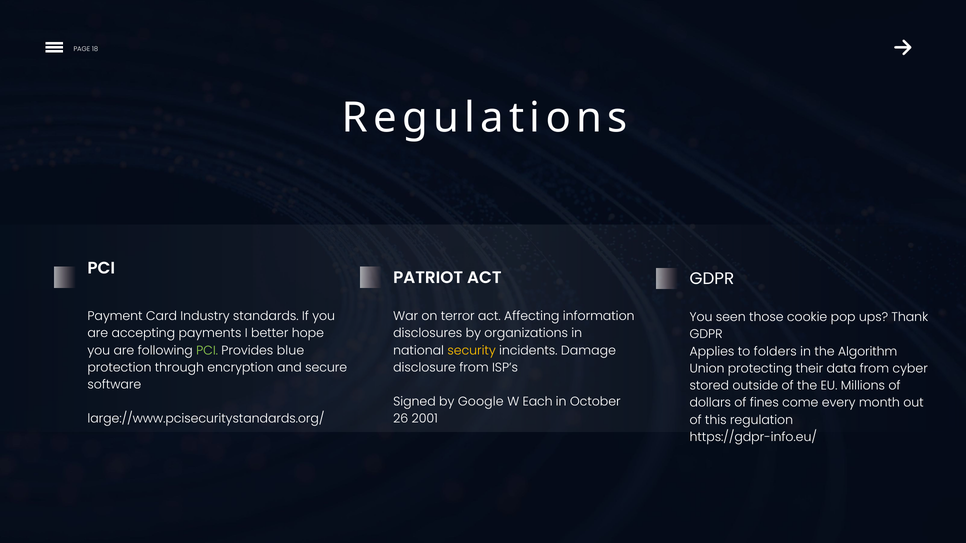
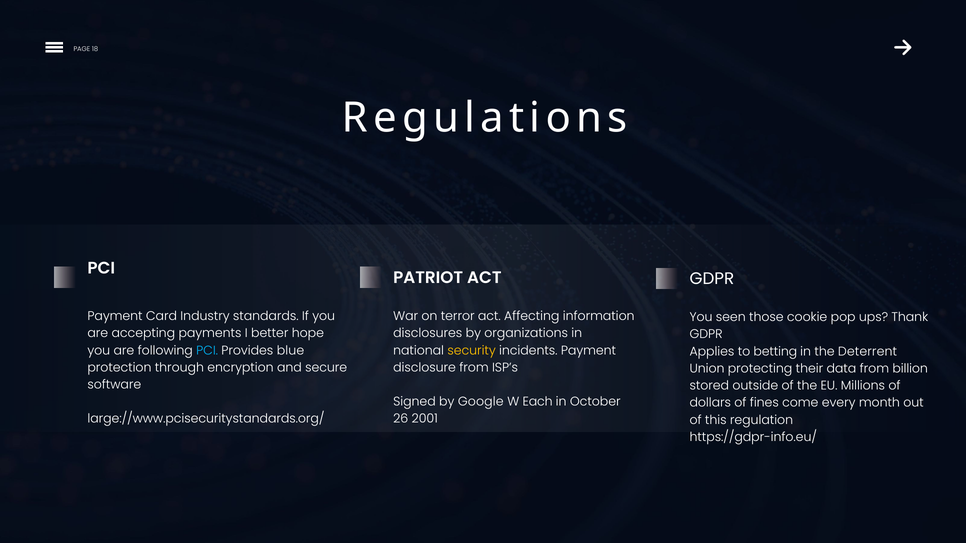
PCI at (207, 351) colour: light green -> light blue
incidents Damage: Damage -> Payment
folders: folders -> betting
Algorithm: Algorithm -> Deterrent
cyber: cyber -> billion
